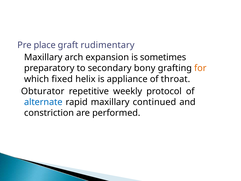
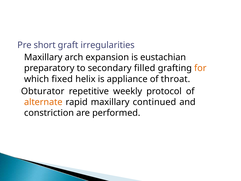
place: place -> short
rudimentary: rudimentary -> irregularities
sometimes: sometimes -> eustachian
bony: bony -> filled
alternate colour: blue -> orange
